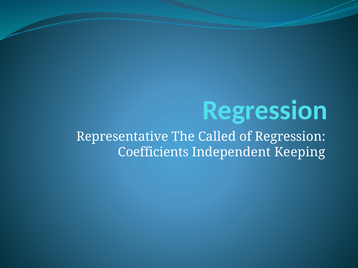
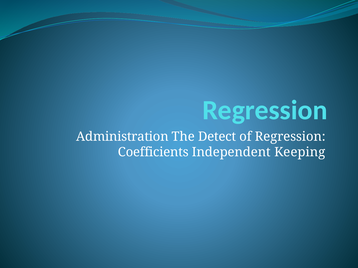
Representative: Representative -> Administration
Called: Called -> Detect
